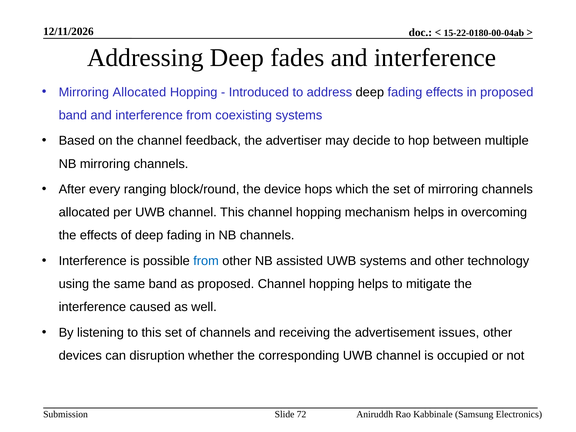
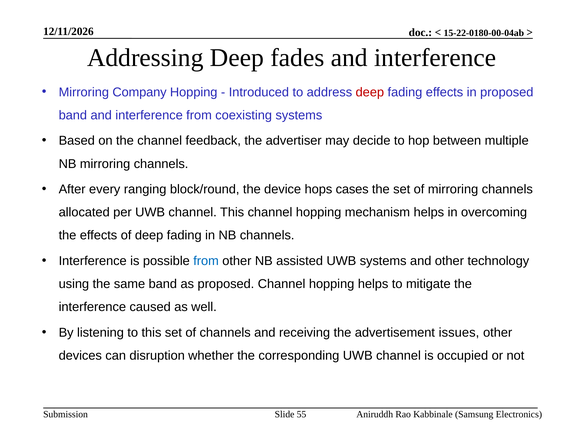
Mirroring Allocated: Allocated -> Company
deep at (370, 92) colour: black -> red
which: which -> cases
72: 72 -> 55
